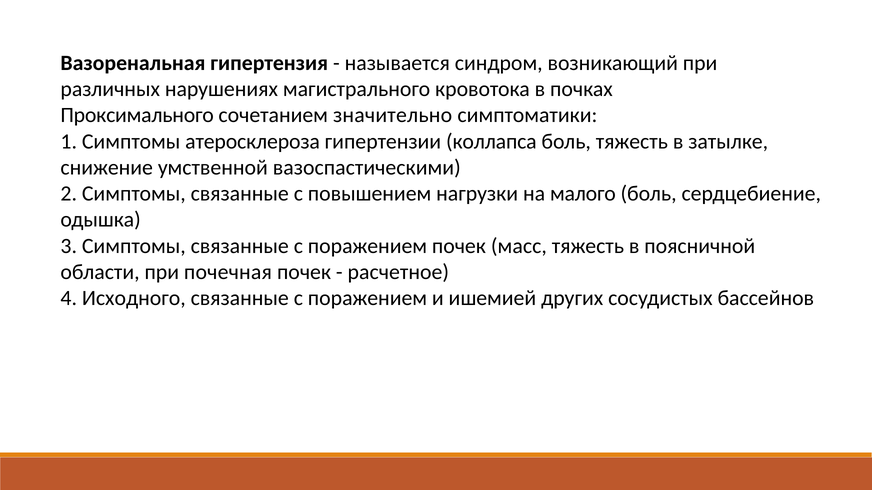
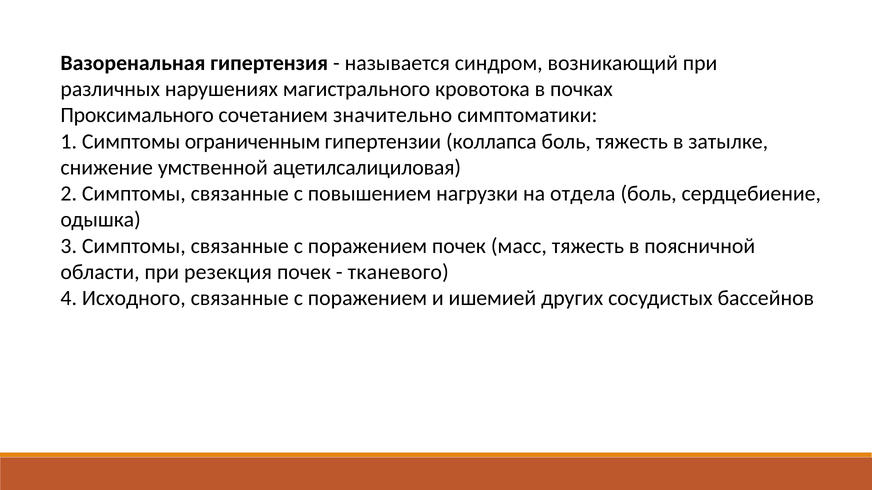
атеросклероза: атеросклероза -> ограниченным
вазоспастическими: вазоспастическими -> ацетилсалициловая
малого: малого -> отдела
почечная: почечная -> резекция
расчетное: расчетное -> тканевого
